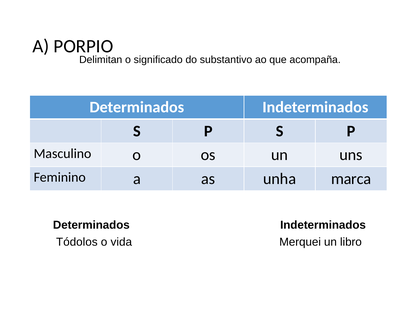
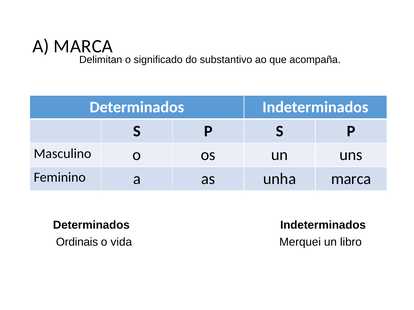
A PORPIO: PORPIO -> MARCA
Tódolos: Tódolos -> Ordinais
